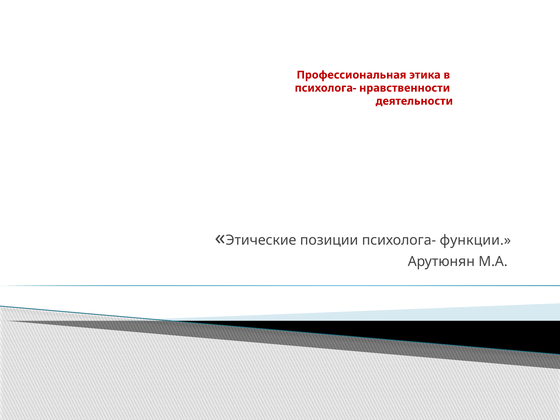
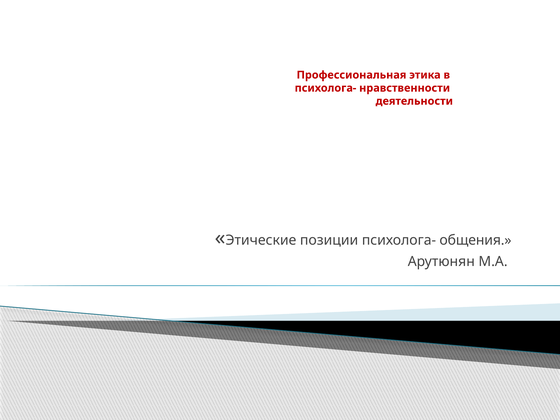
функции: функции -> общения
